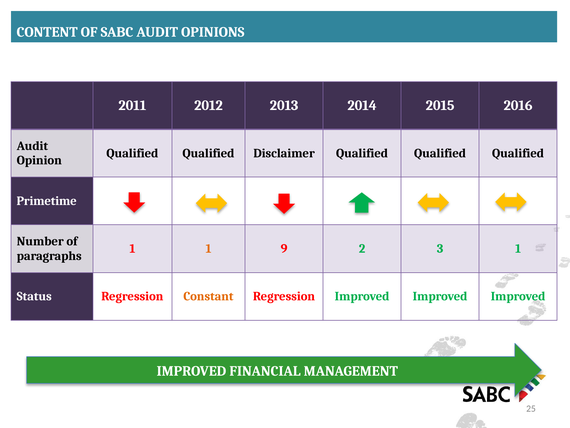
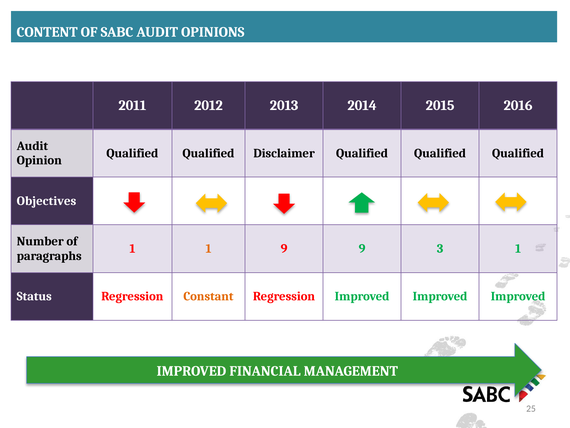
Primetime: Primetime -> Objectives
9 2: 2 -> 9
